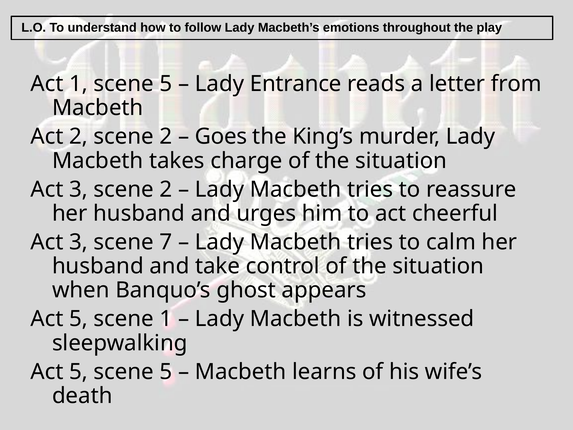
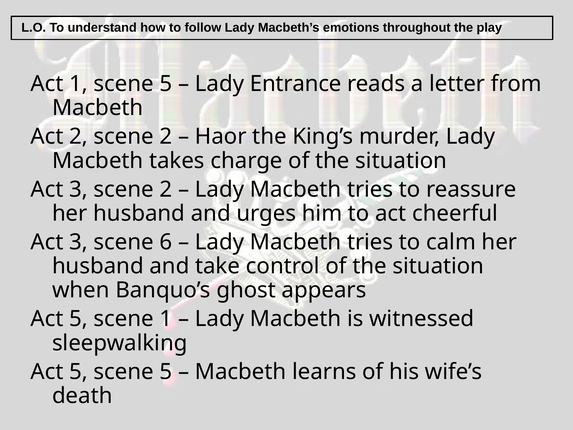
Goes: Goes -> Haor
7: 7 -> 6
